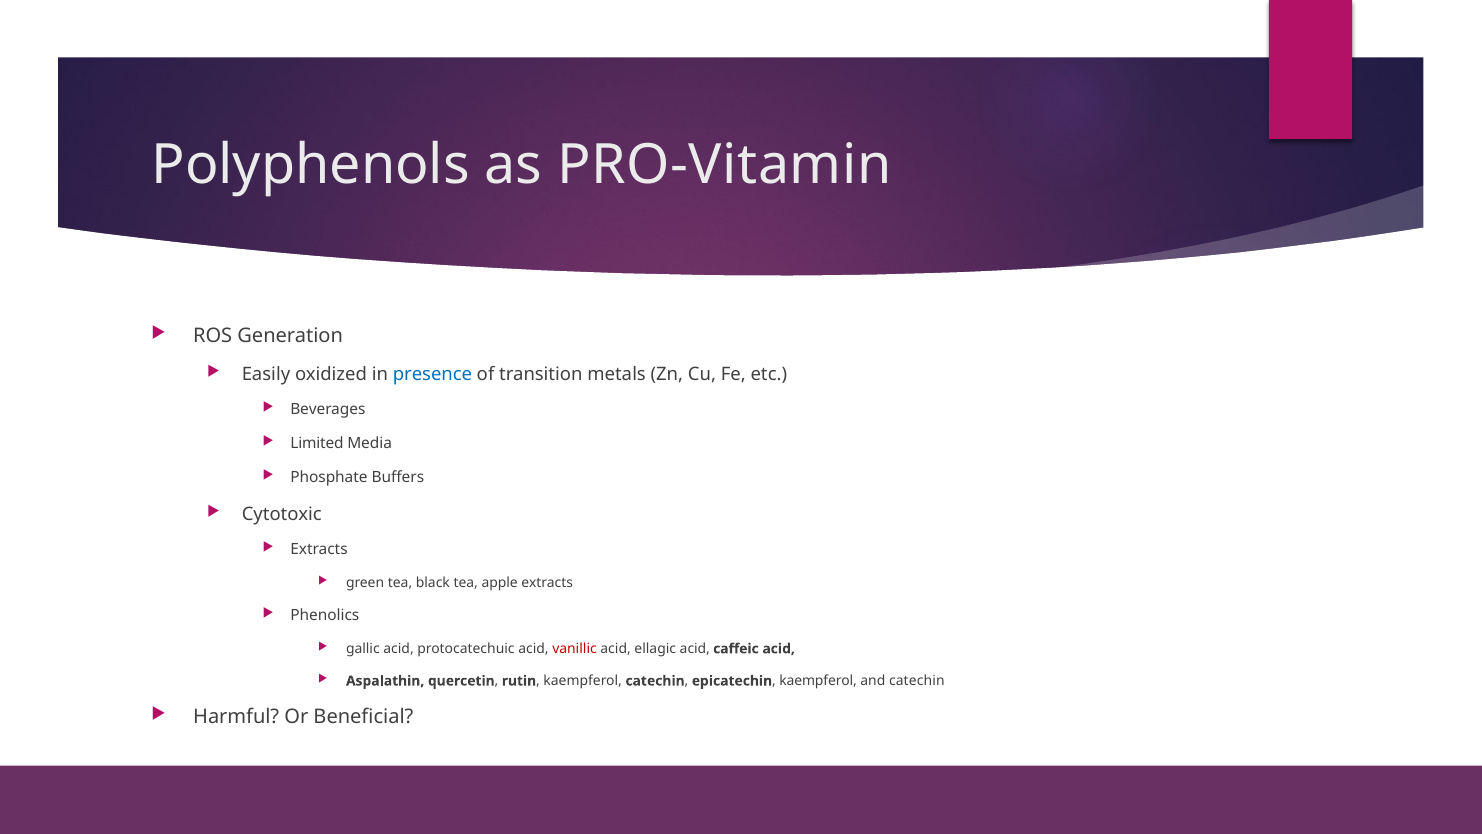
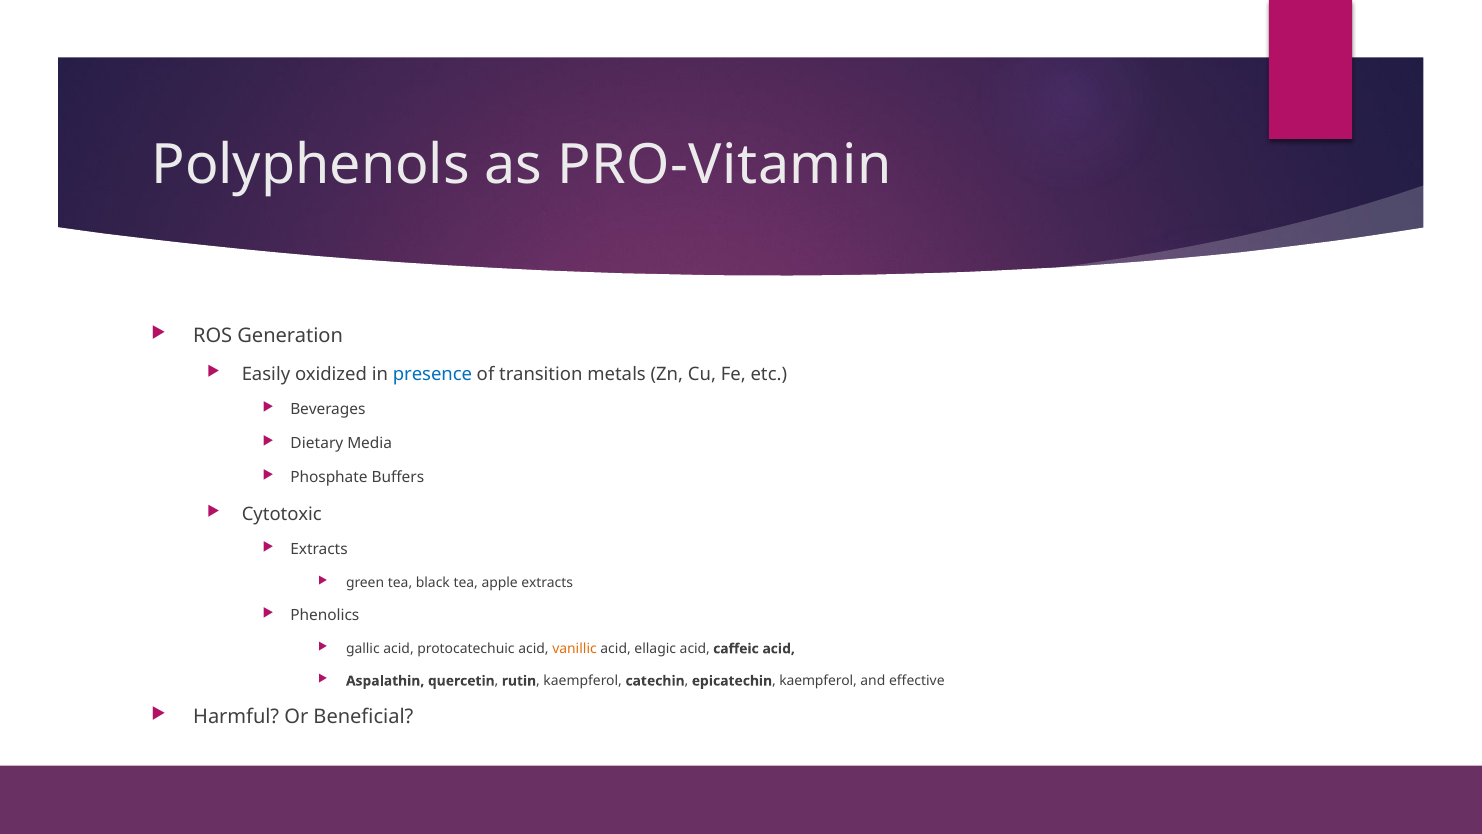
Limited: Limited -> Dietary
vanillic colour: red -> orange
and catechin: catechin -> effective
